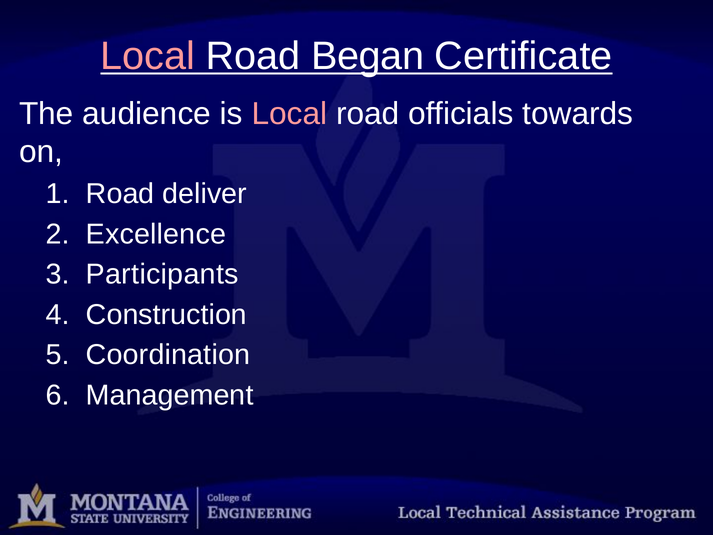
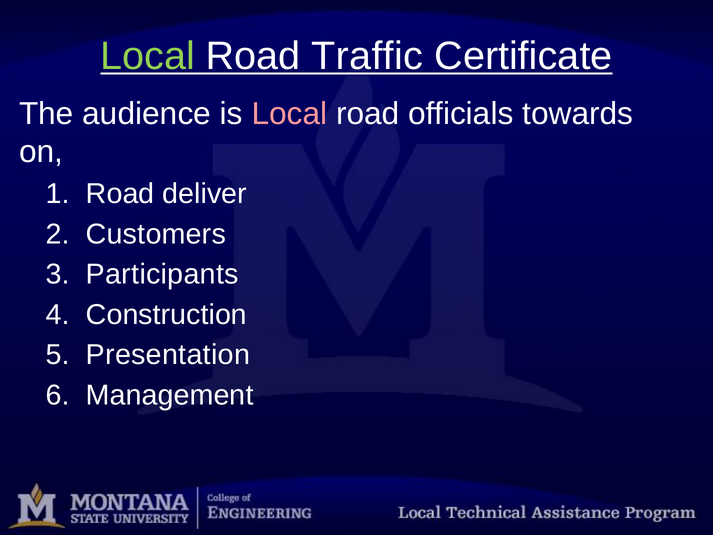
Local at (148, 56) colour: pink -> light green
Began: Began -> Traffic
Excellence: Excellence -> Customers
Coordination: Coordination -> Presentation
